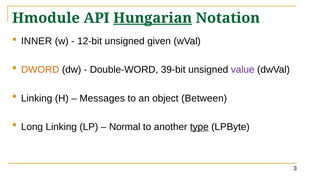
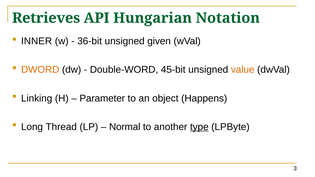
Hmodule: Hmodule -> Retrieves
Hungarian underline: present -> none
12-bit: 12-bit -> 36-bit
39-bit: 39-bit -> 45-bit
value colour: purple -> orange
Messages: Messages -> Parameter
Between: Between -> Happens
Long Linking: Linking -> Thread
